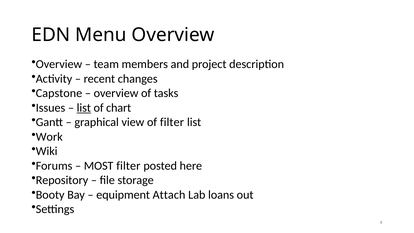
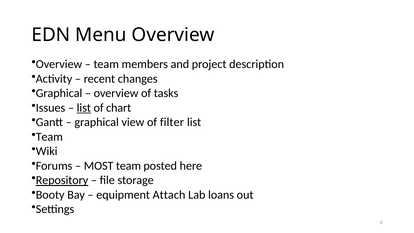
Capstone at (59, 93): Capstone -> Graphical
Work at (49, 137): Work -> Team
MOST filter: filter -> team
Repository underline: none -> present
